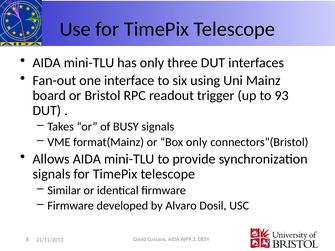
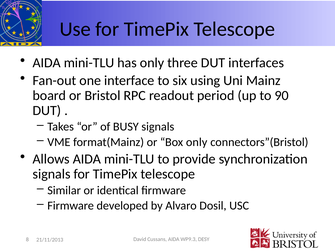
trigger: trigger -> period
93: 93 -> 90
